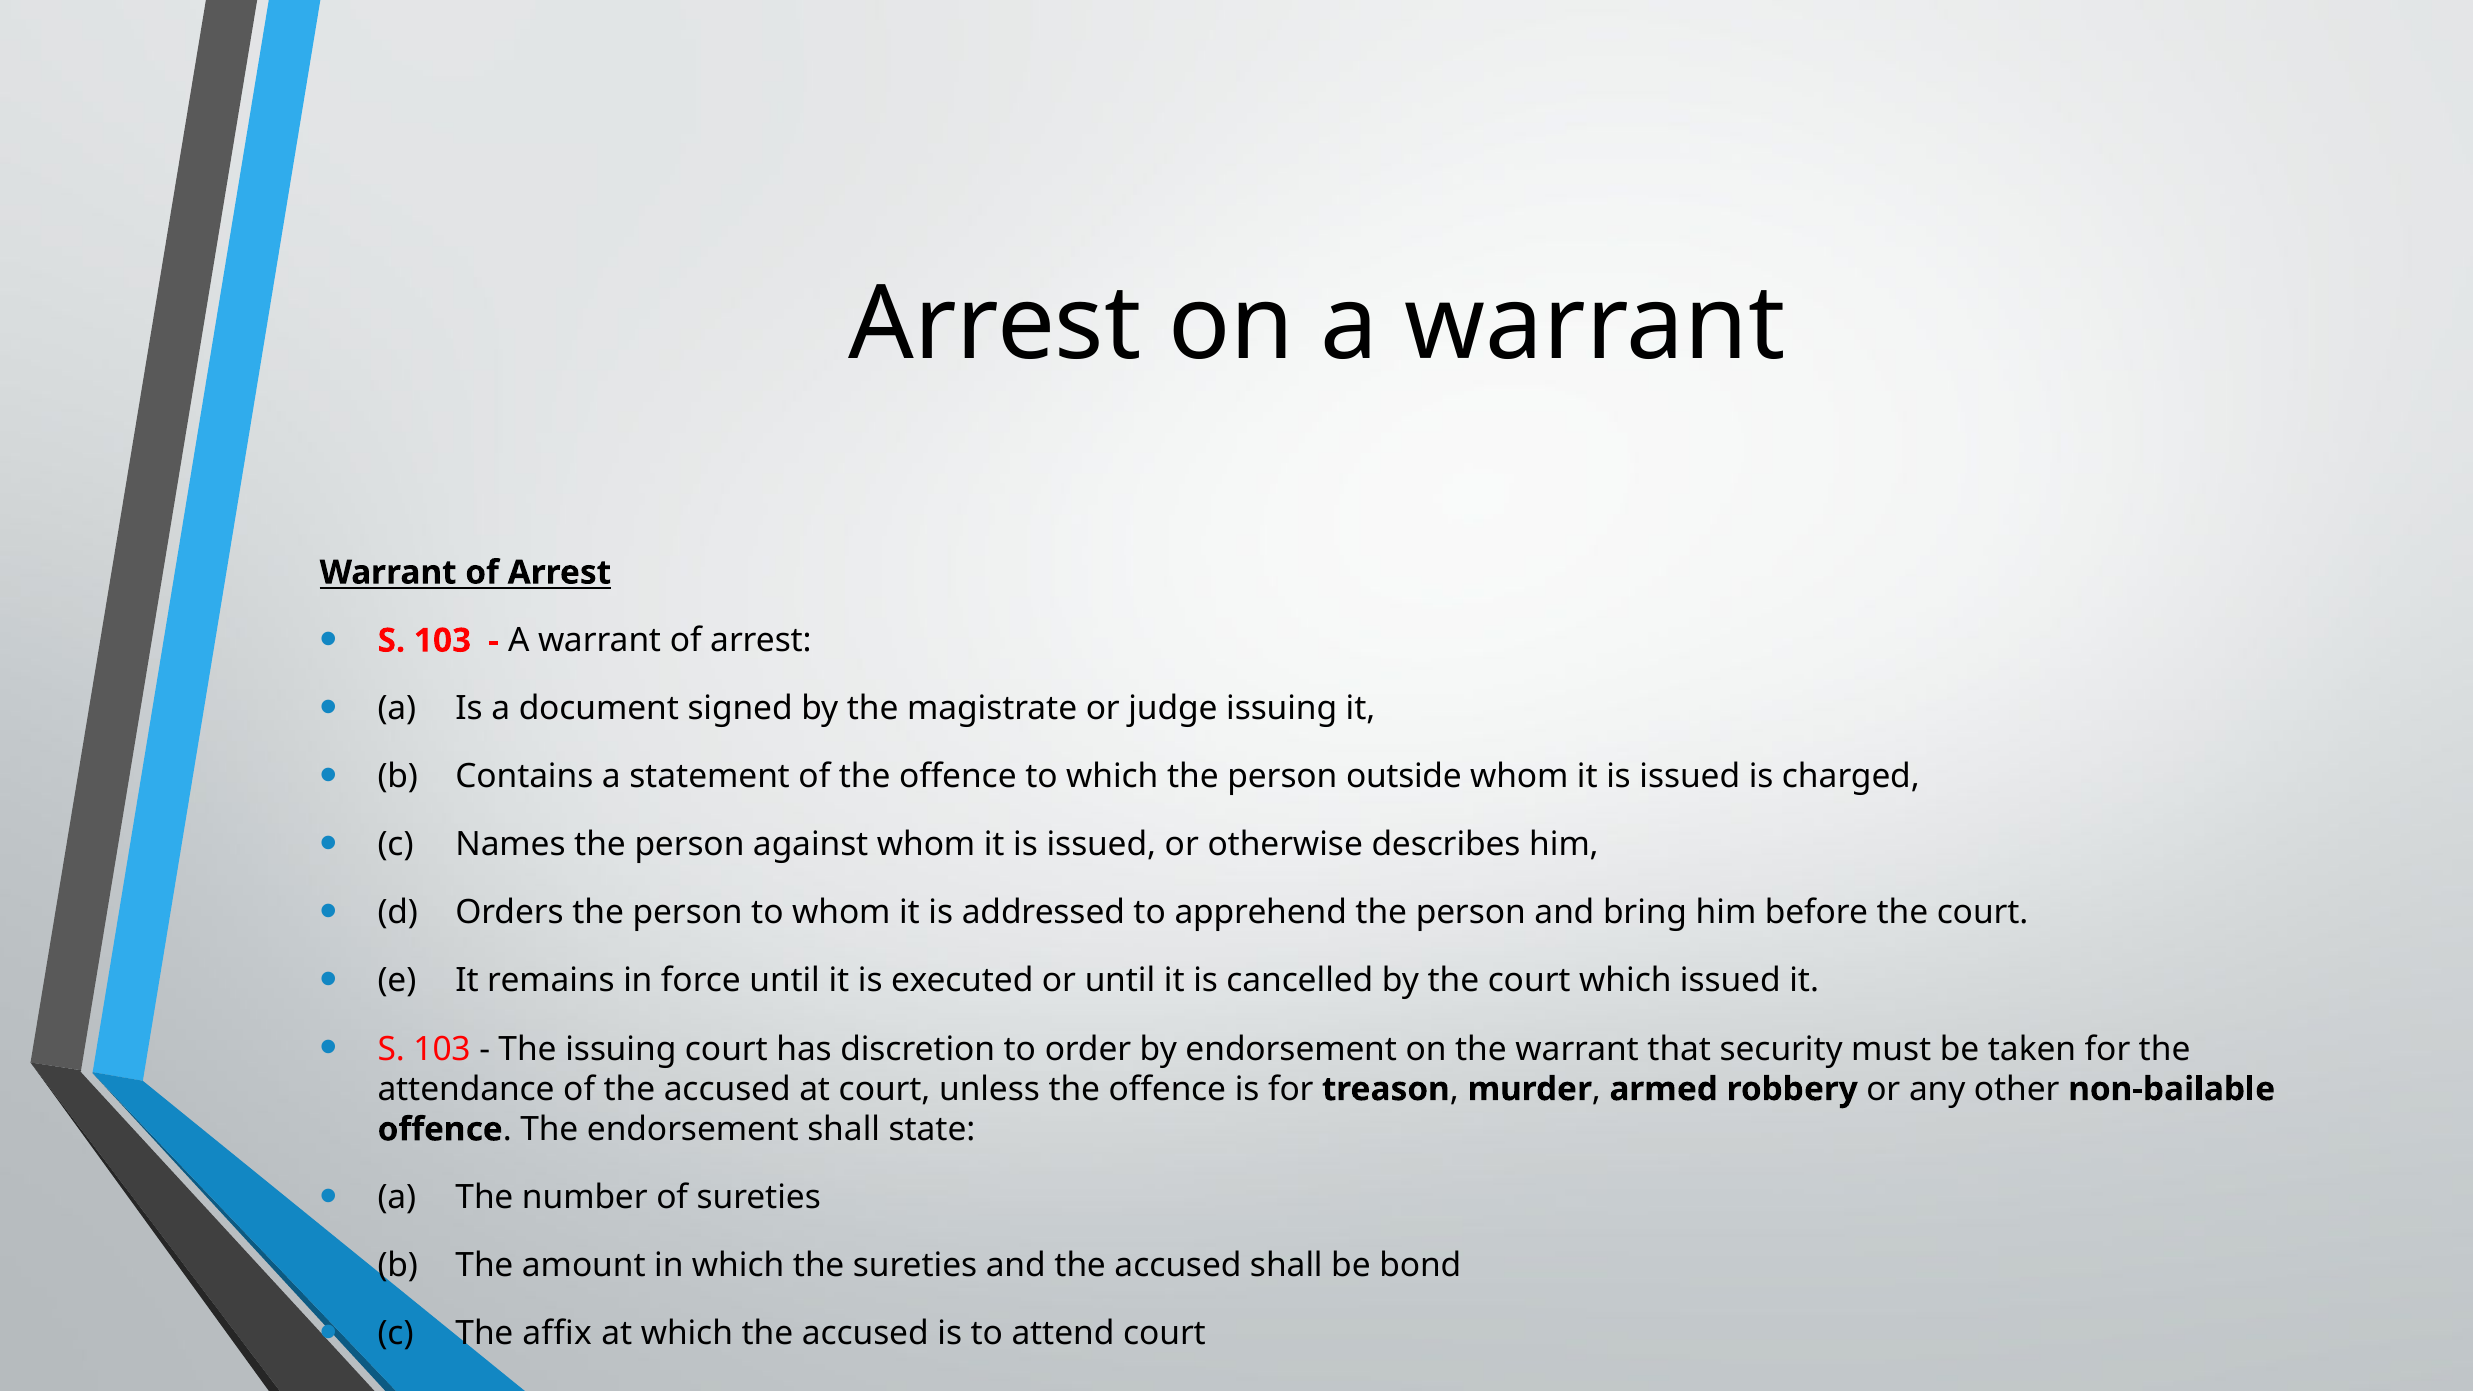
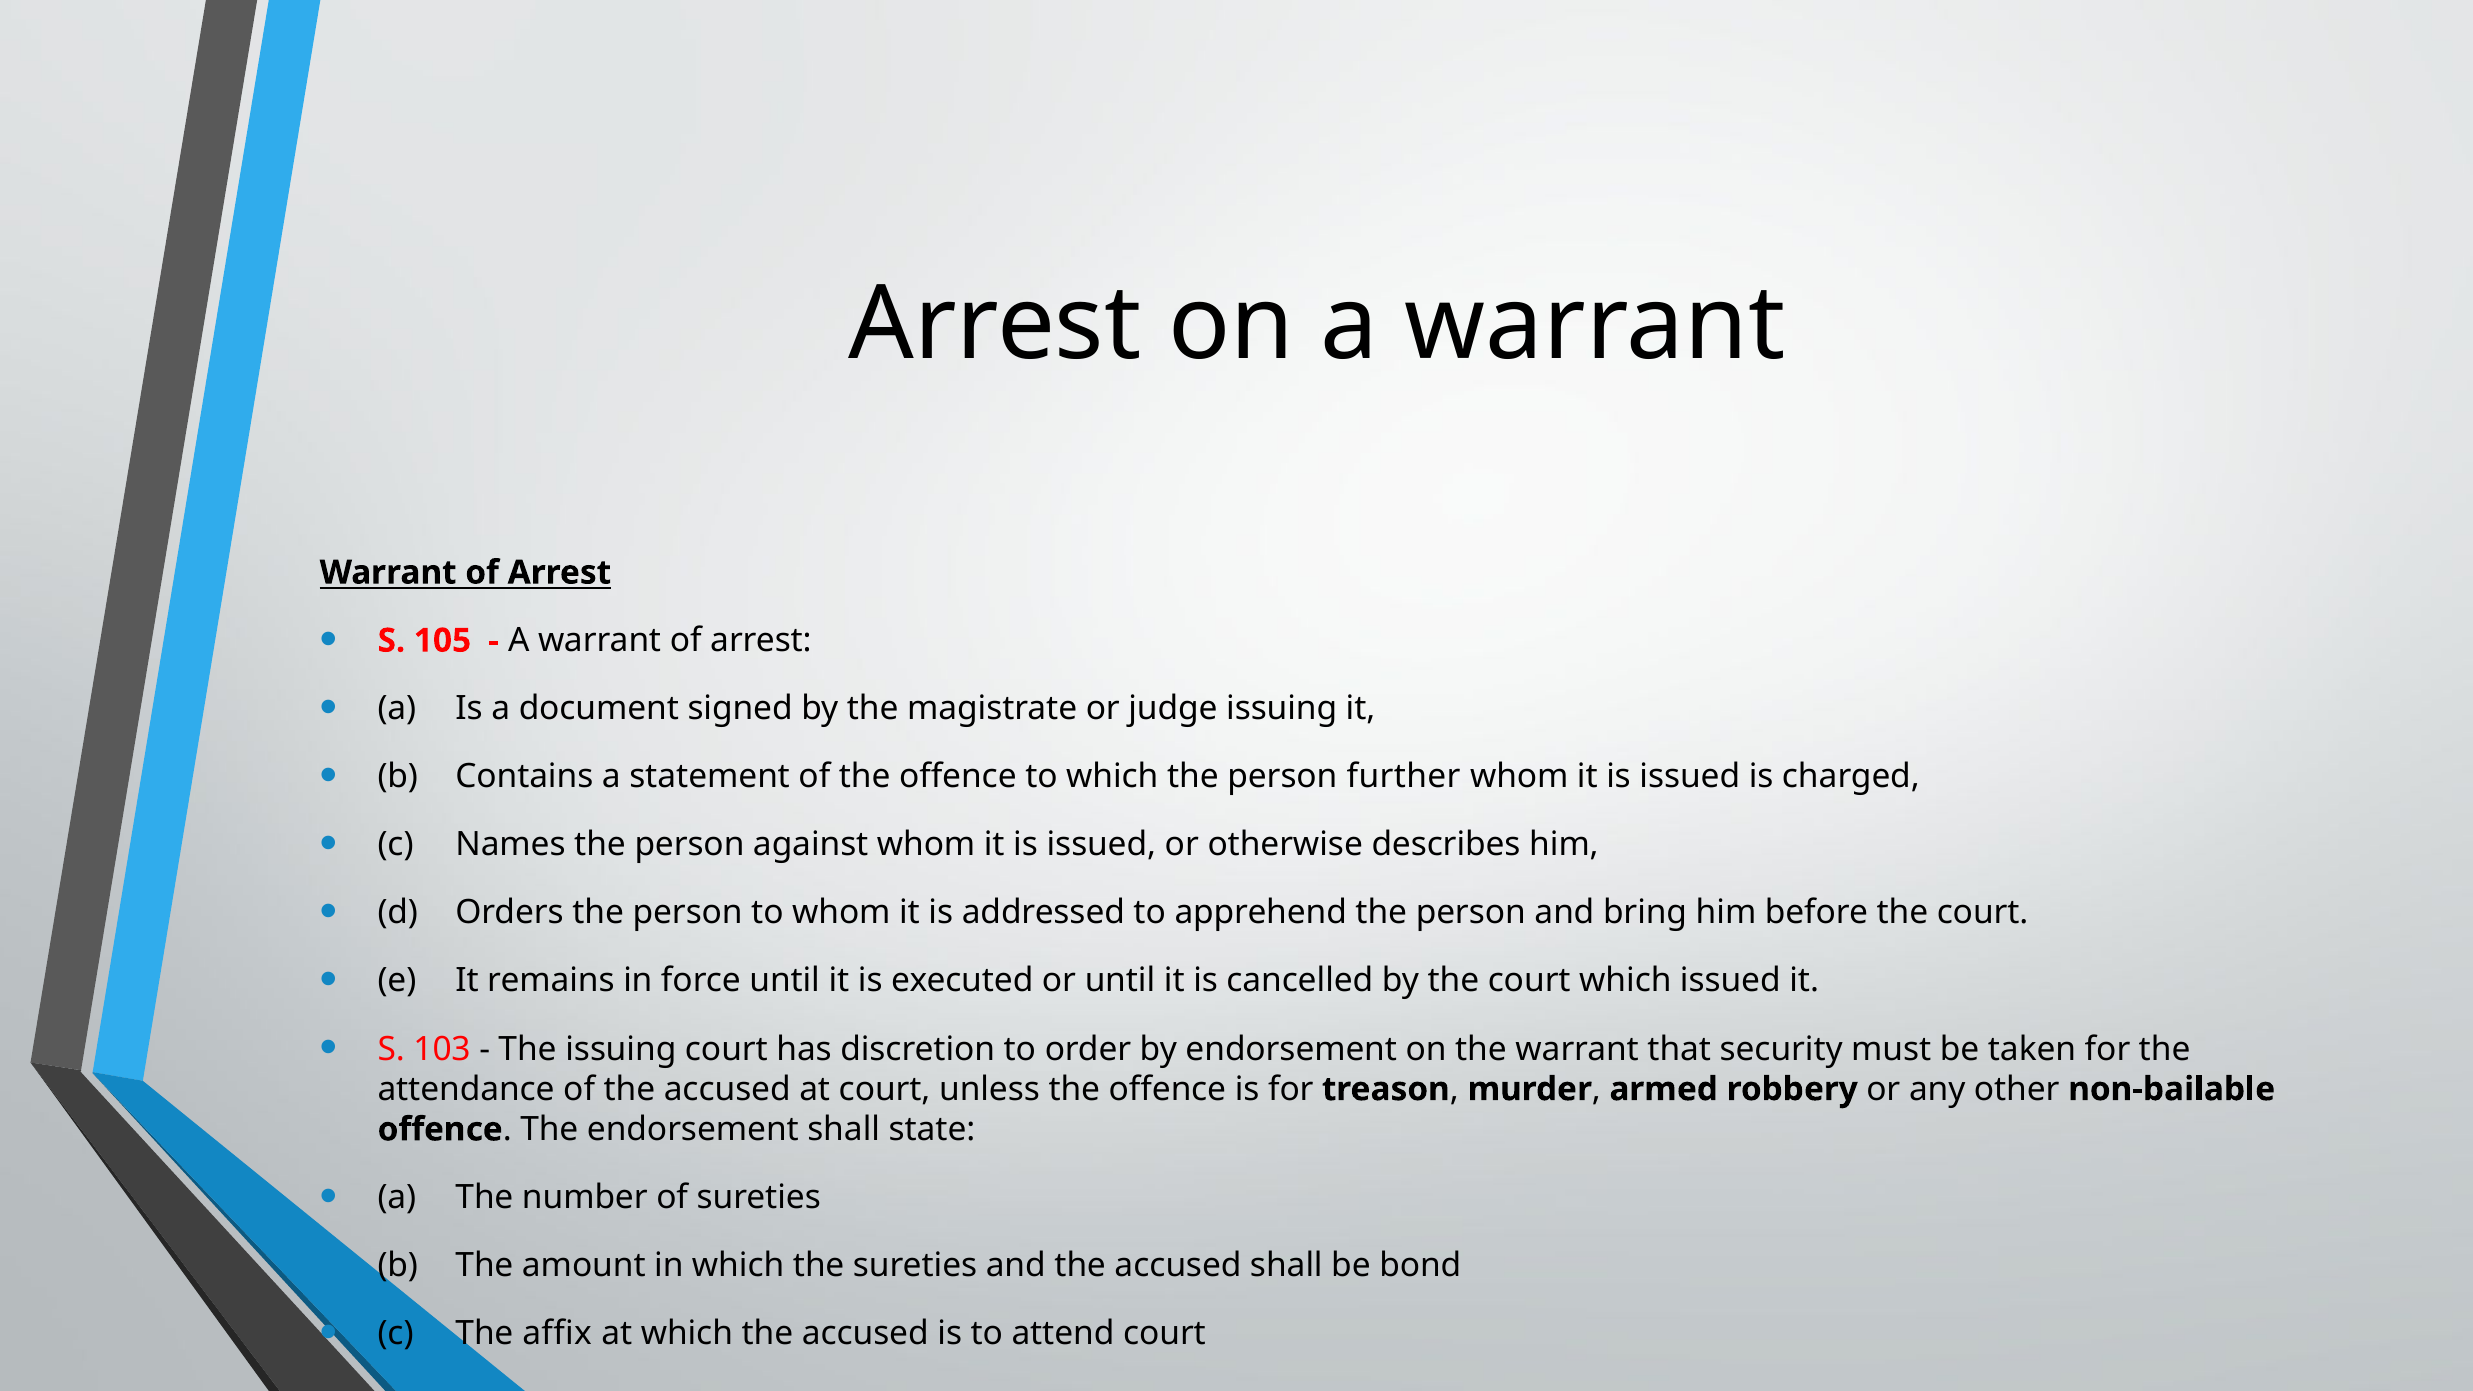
103 at (443, 641): 103 -> 105
outside: outside -> further
